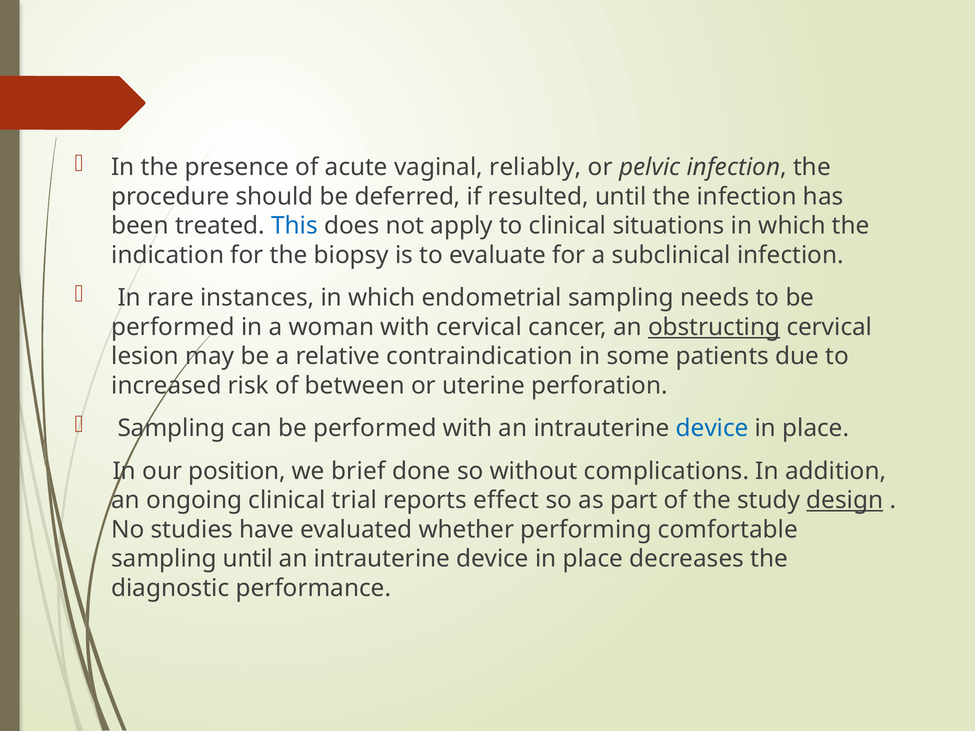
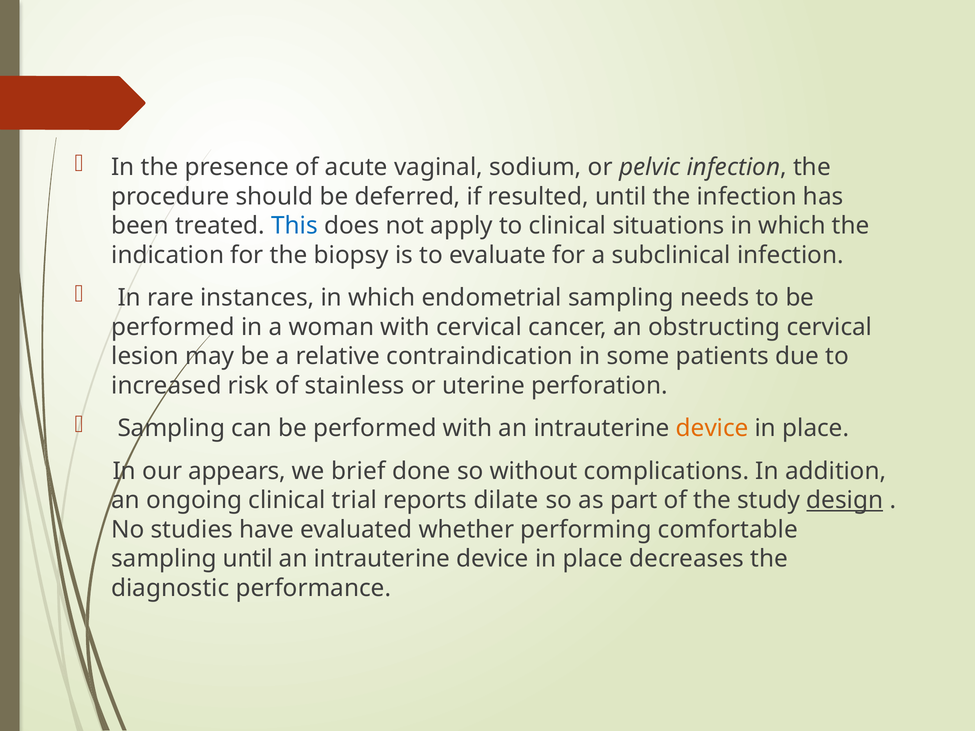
reliably: reliably -> sodium
obstructing underline: present -> none
between: between -> stainless
device at (712, 429) colour: blue -> orange
position: position -> appears
effect: effect -> dilate
